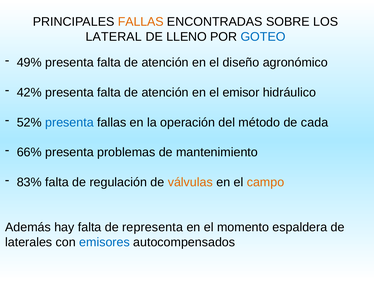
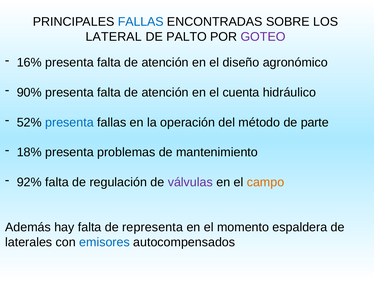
FALLAS at (141, 22) colour: orange -> blue
LLENO: LLENO -> PALTO
GOTEO colour: blue -> purple
49%: 49% -> 16%
42%: 42% -> 90%
emisor: emisor -> cuenta
cada: cada -> parte
66%: 66% -> 18%
83%: 83% -> 92%
válvulas colour: orange -> purple
